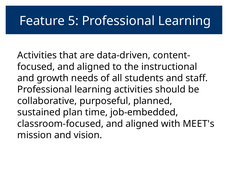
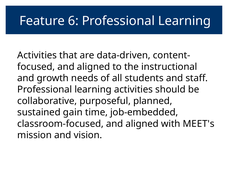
5: 5 -> 6
plan: plan -> gain
